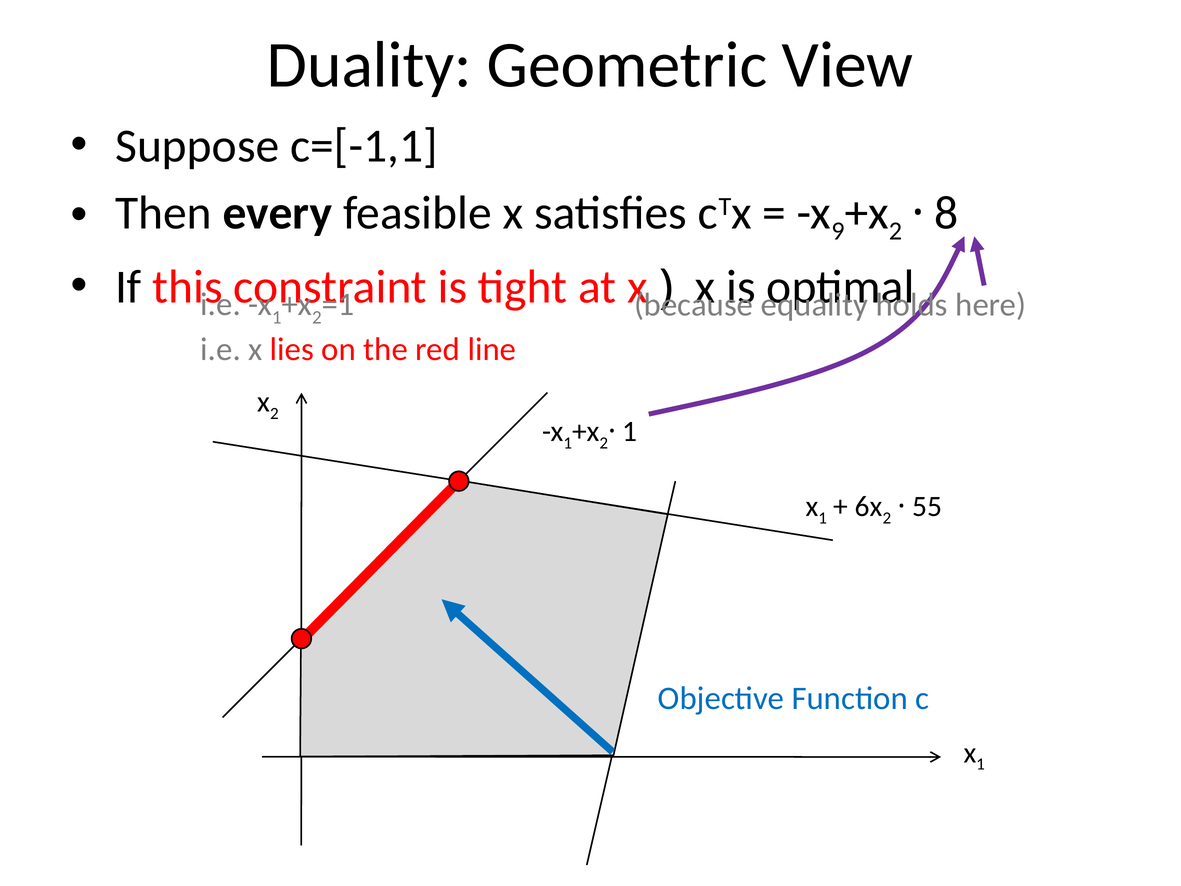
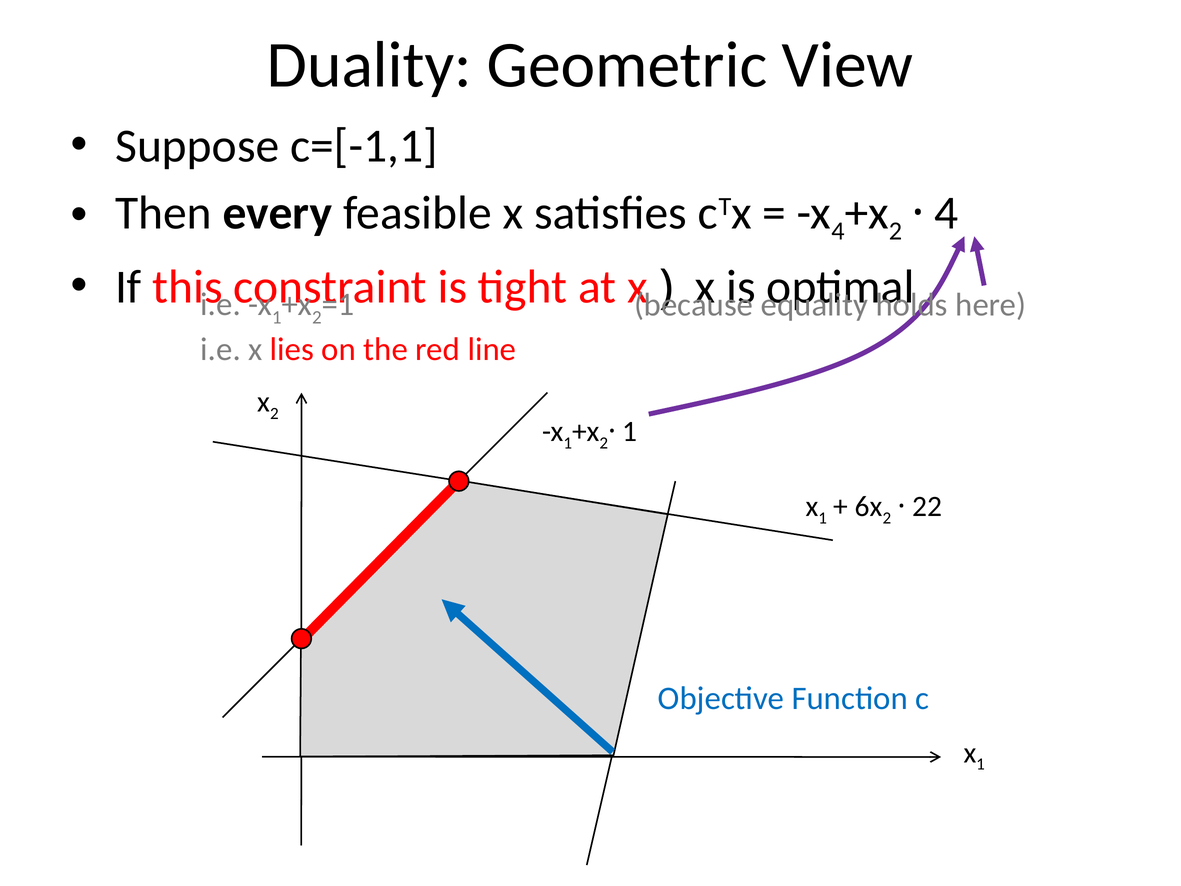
x 9: 9 -> 4
8 at (946, 213): 8 -> 4
55: 55 -> 22
